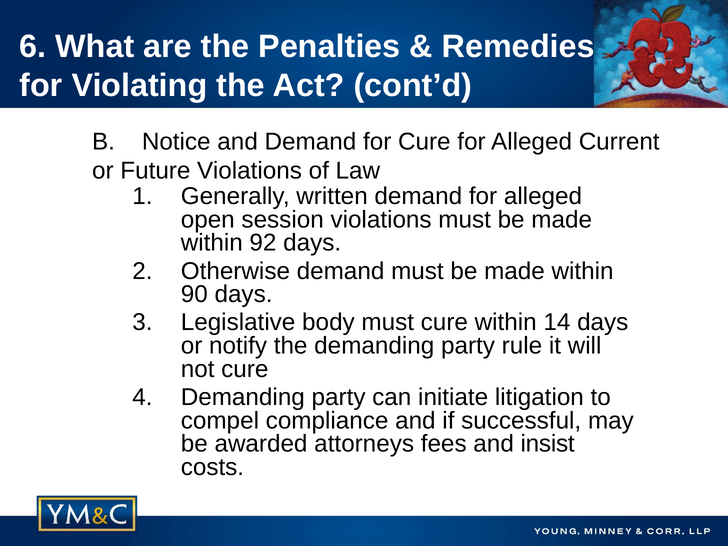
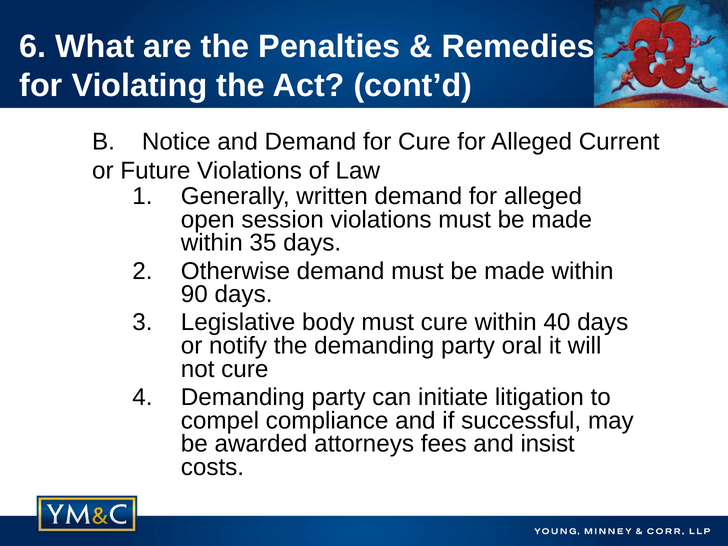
92: 92 -> 35
14: 14 -> 40
rule: rule -> oral
